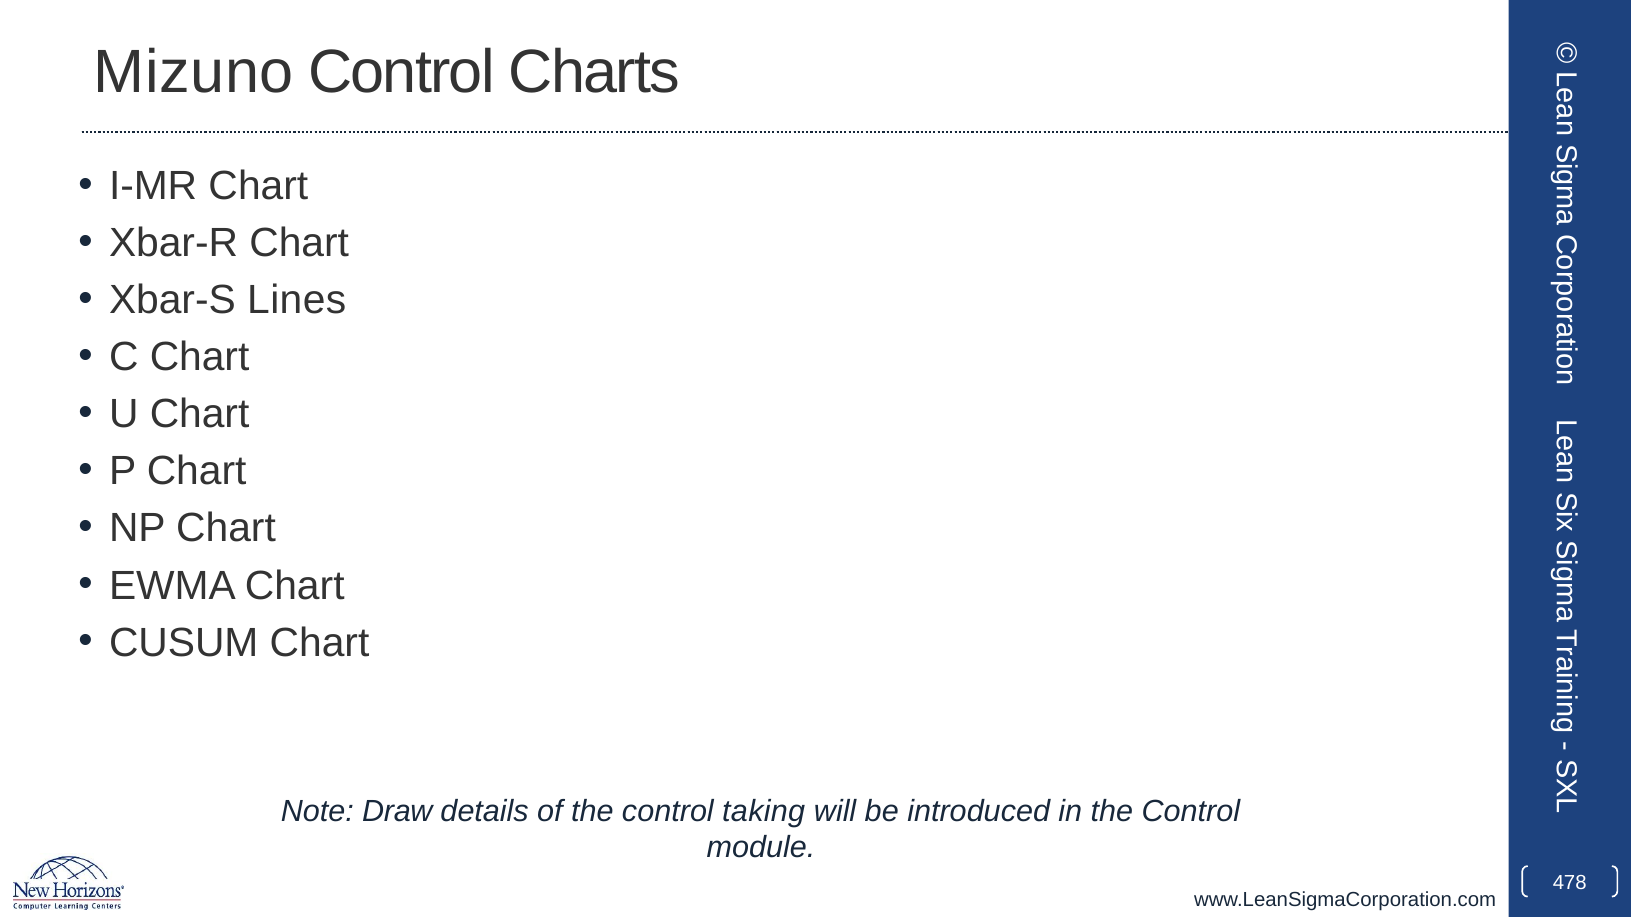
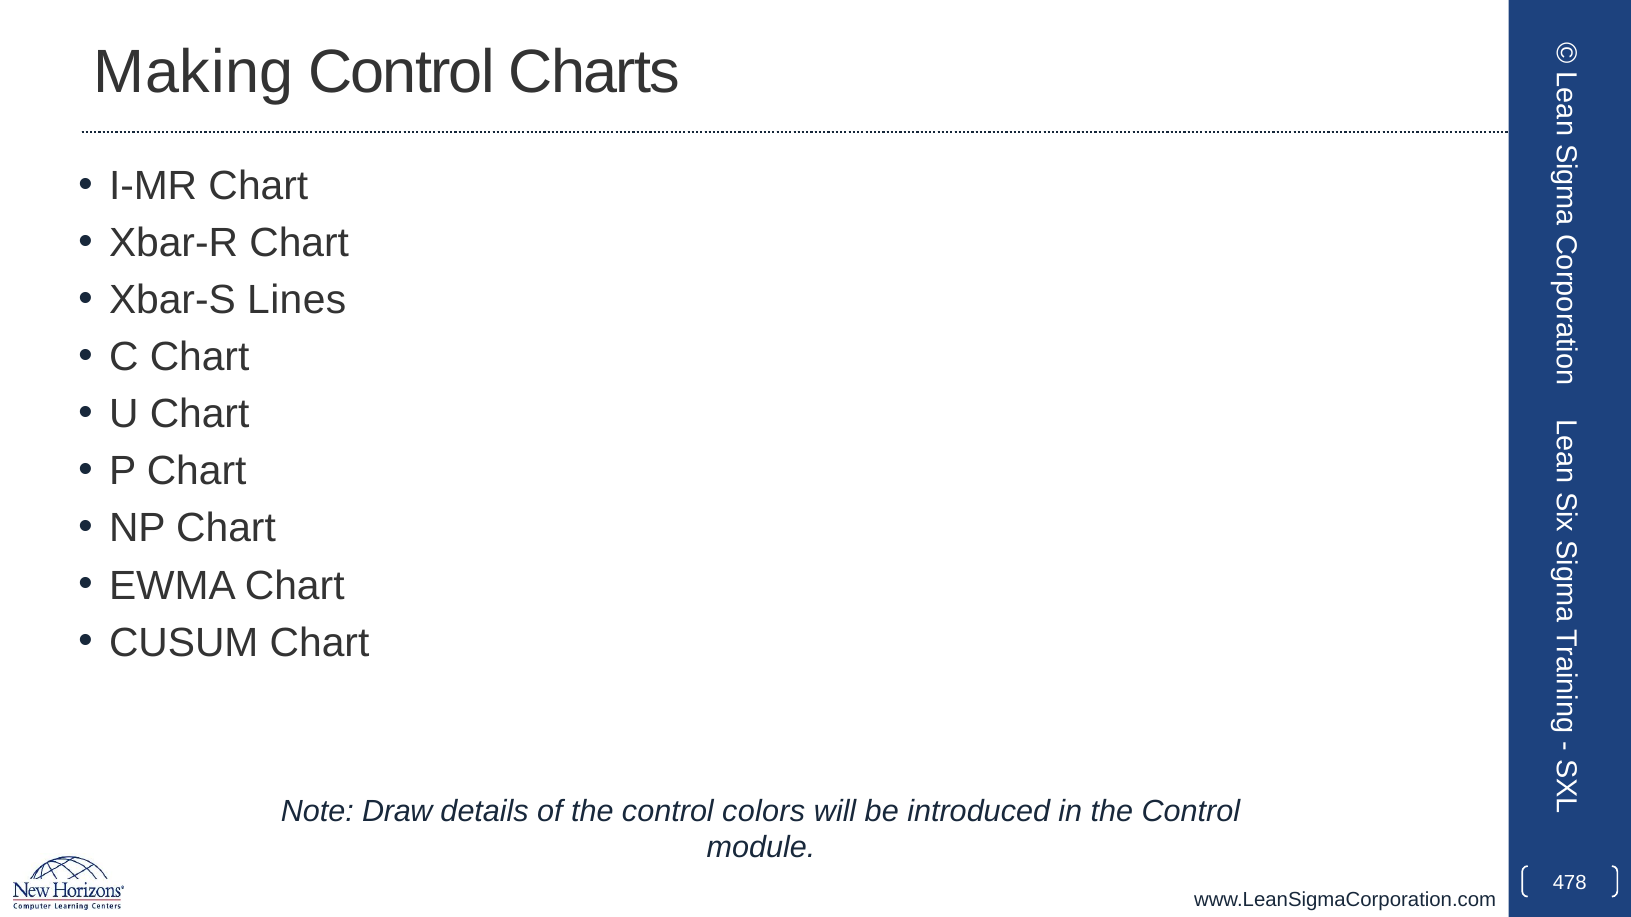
Mizuno: Mizuno -> Making
taking: taking -> colors
